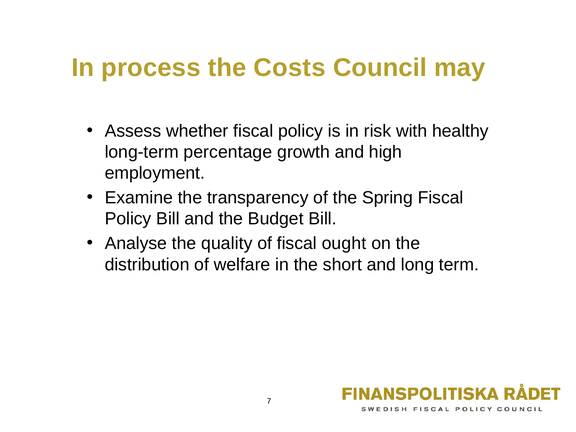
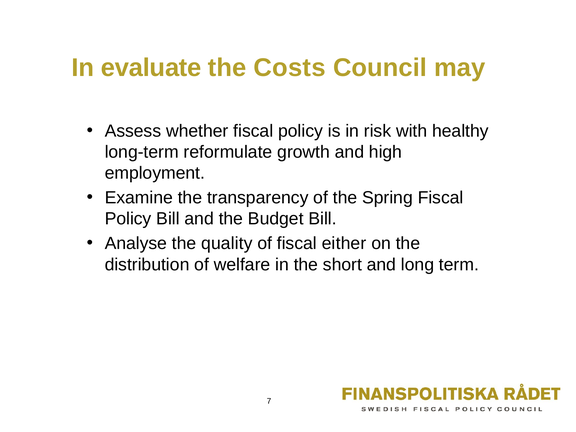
process: process -> evaluate
percentage: percentage -> reformulate
ought: ought -> either
